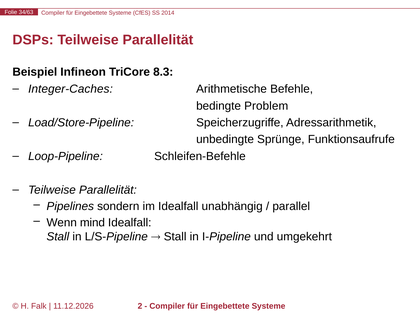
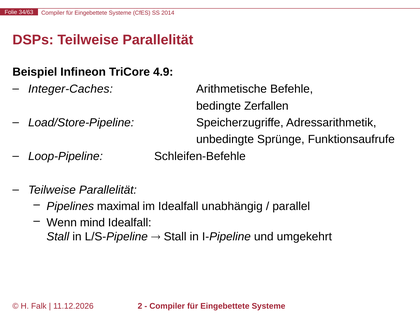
8.3: 8.3 -> 4.9
Problem: Problem -> Zerfallen
sondern: sondern -> maximal
